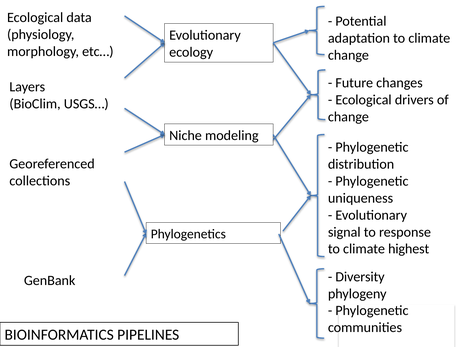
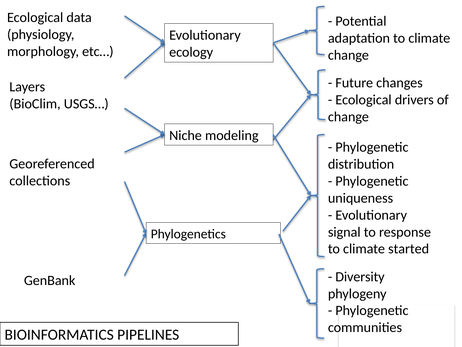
highest: highest -> started
